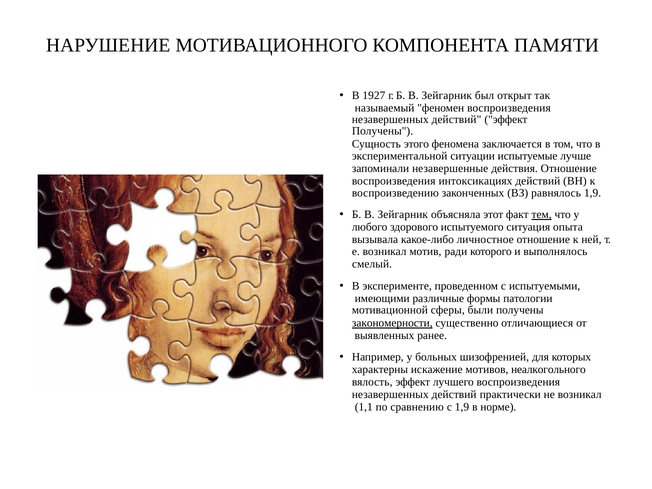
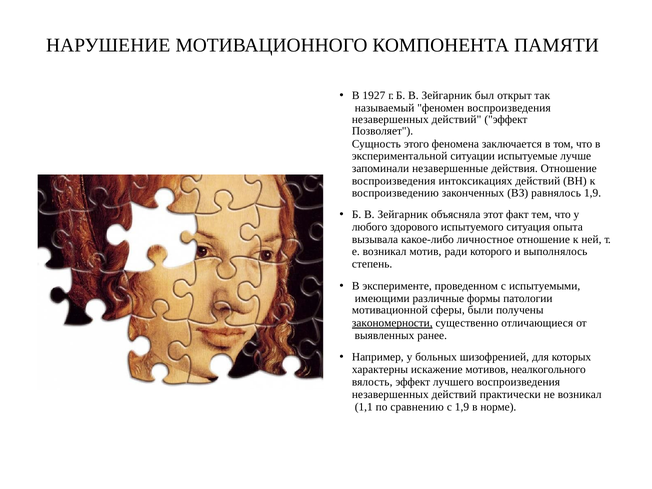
Получены at (383, 131): Получены -> Позволяет
тем underline: present -> none
смелый: смелый -> степень
